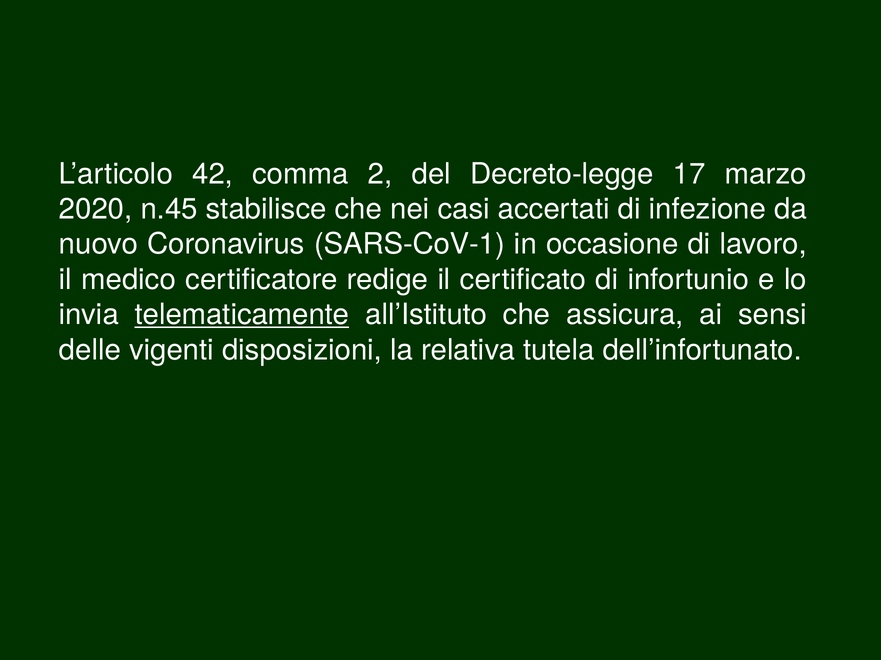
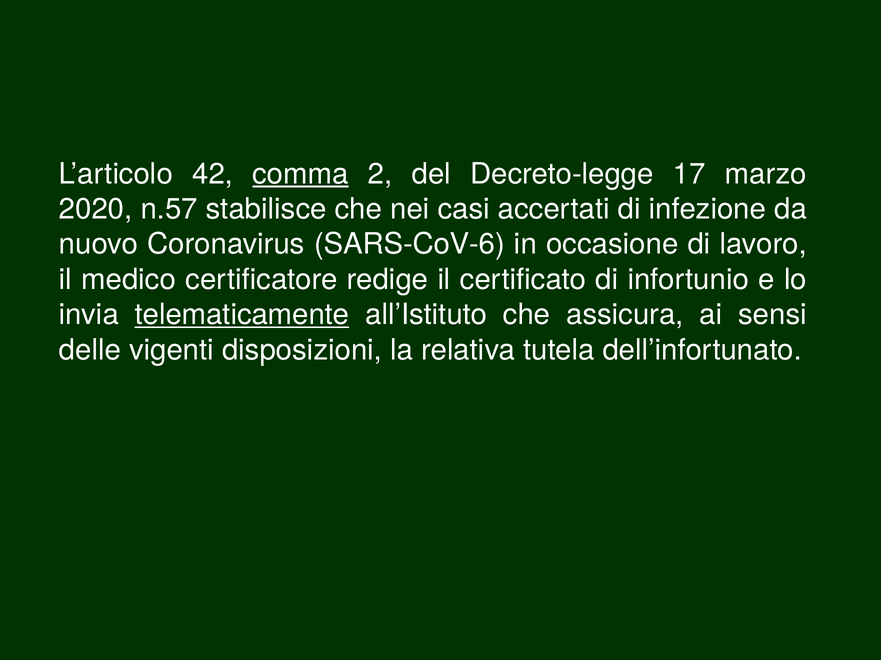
comma underline: none -> present
n.45: n.45 -> n.57
SARS-CoV-1: SARS-CoV-1 -> SARS-CoV-6
